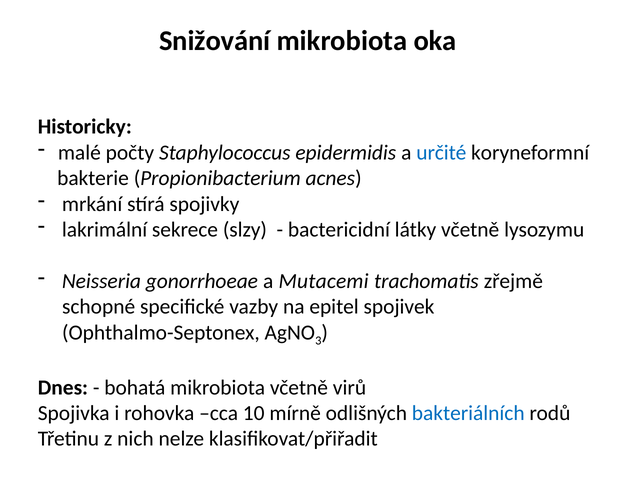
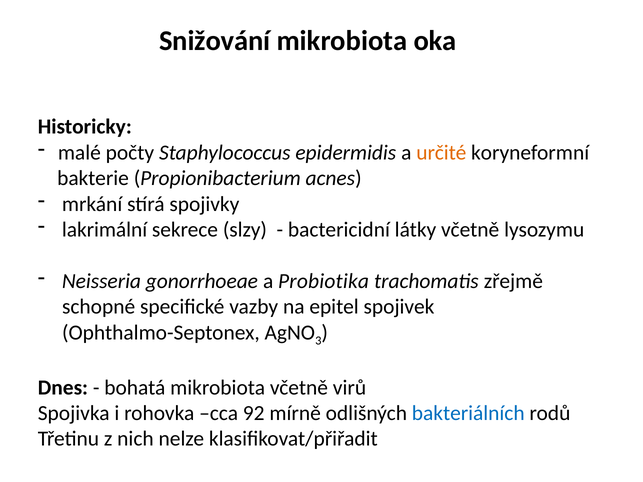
určité colour: blue -> orange
Mutacemi: Mutacemi -> Probiotika
10: 10 -> 92
